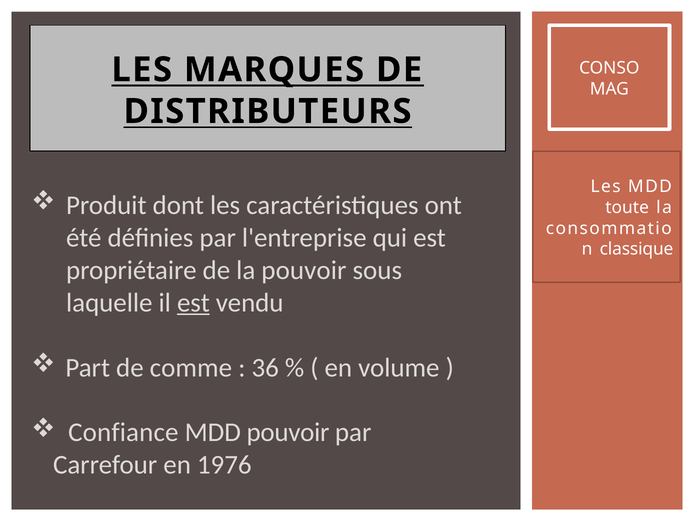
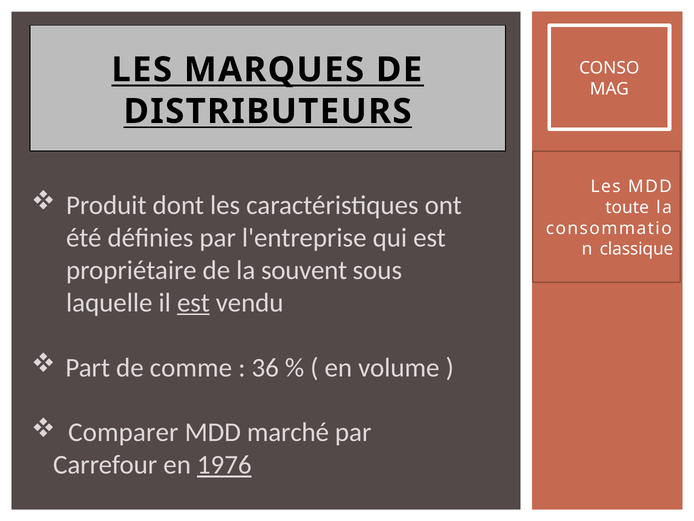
la pouvoir: pouvoir -> souvent
Confiance: Confiance -> Comparer
MDD pouvoir: pouvoir -> marché
1976 underline: none -> present
